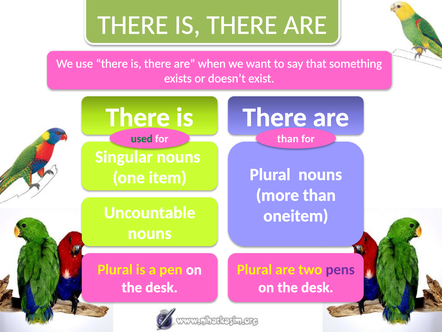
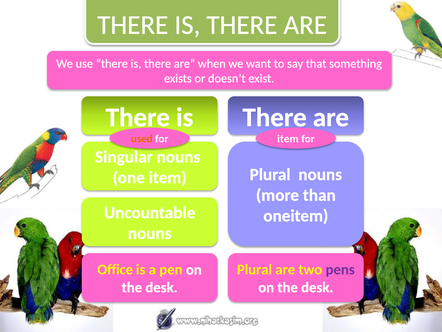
used colour: green -> orange
for than: than -> item
Plural at (115, 269): Plural -> Office
